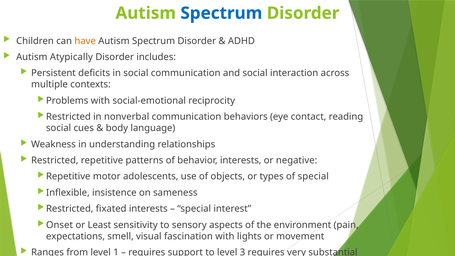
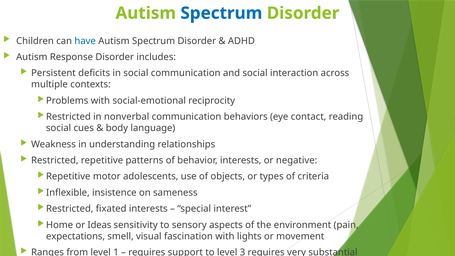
have colour: orange -> blue
Atypically: Atypically -> Response
of special: special -> criteria
Onset: Onset -> Home
Least: Least -> Ideas
